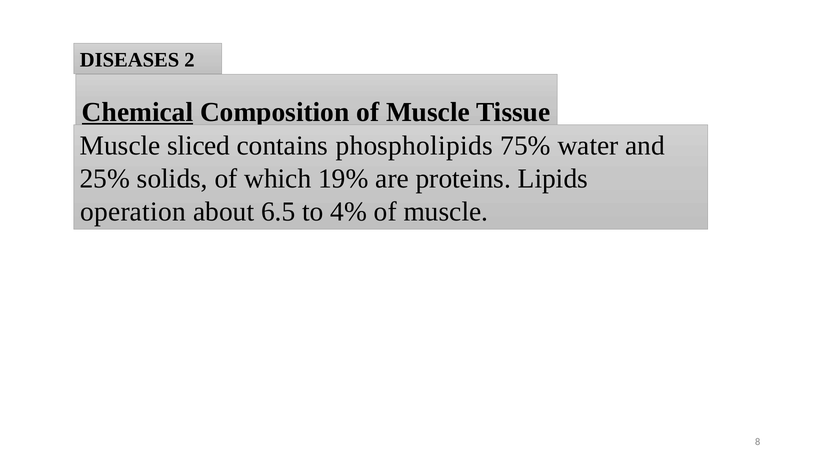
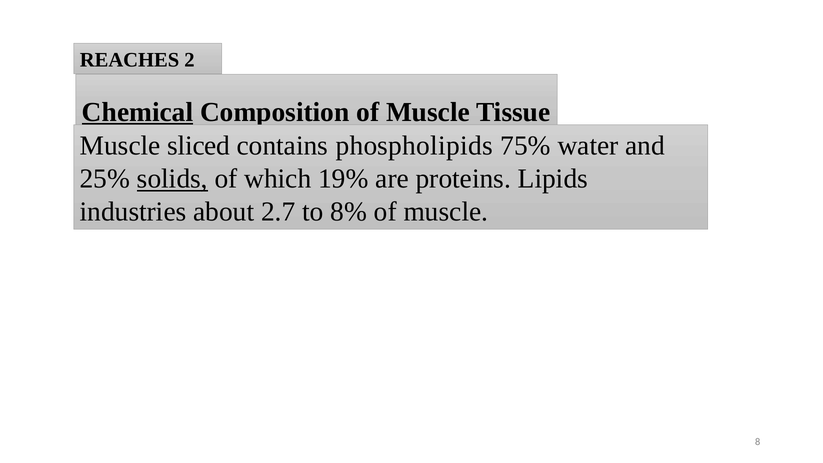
DISEASES: DISEASES -> REACHES
solids underline: none -> present
operation: operation -> industries
6.5: 6.5 -> 2.7
4%: 4% -> 8%
